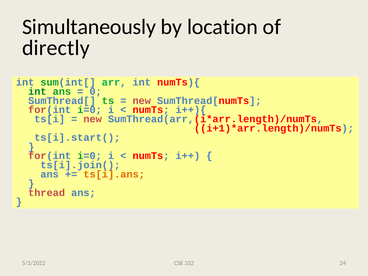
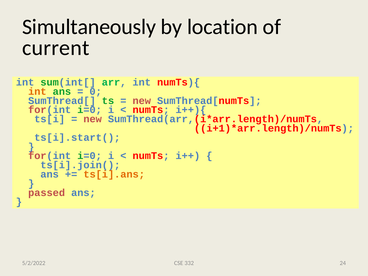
directly: directly -> current
int at (37, 91) colour: green -> orange
thread: thread -> passed
